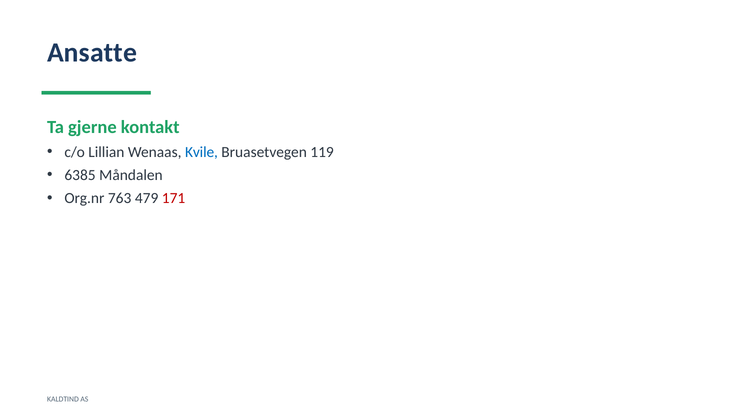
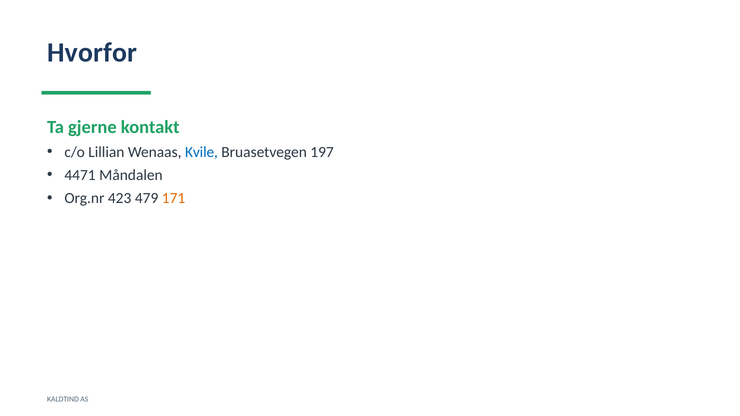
Ansatte: Ansatte -> Hvorfor
119: 119 -> 197
6385: 6385 -> 4471
763: 763 -> 423
171 colour: red -> orange
